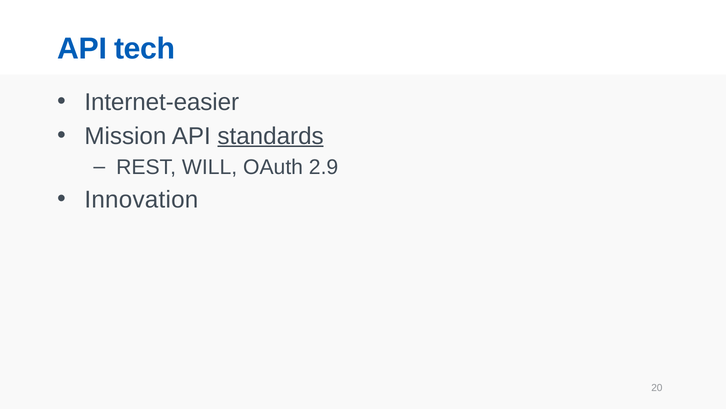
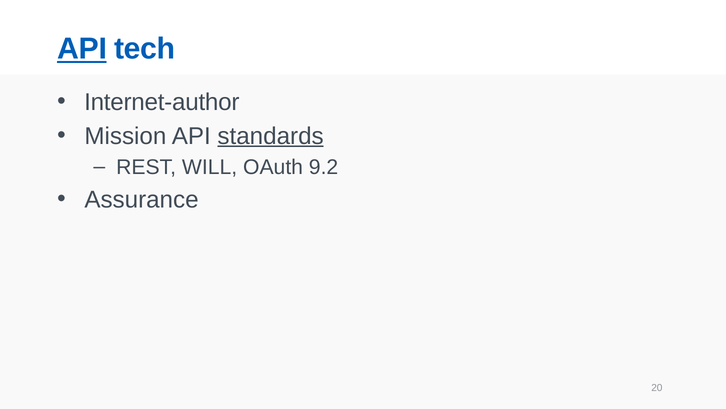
API at (82, 49) underline: none -> present
Internet-easier: Internet-easier -> Internet-author
2.9: 2.9 -> 9.2
Innovation: Innovation -> Assurance
